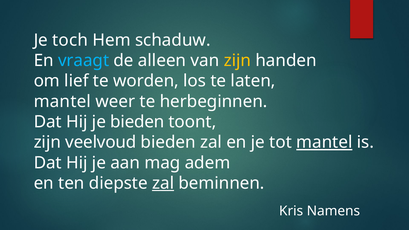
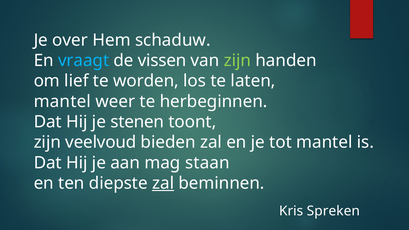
toch: toch -> over
alleen: alleen -> vissen
zijn at (237, 61) colour: yellow -> light green
je bieden: bieden -> stenen
mantel at (324, 142) underline: present -> none
adem: adem -> staan
Namens: Namens -> Spreken
